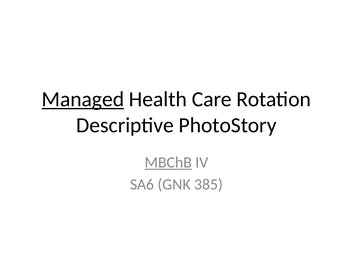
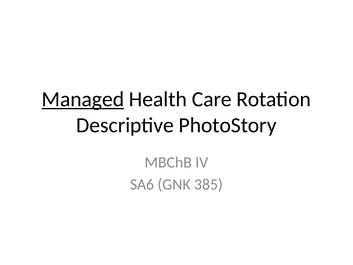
MBChB underline: present -> none
